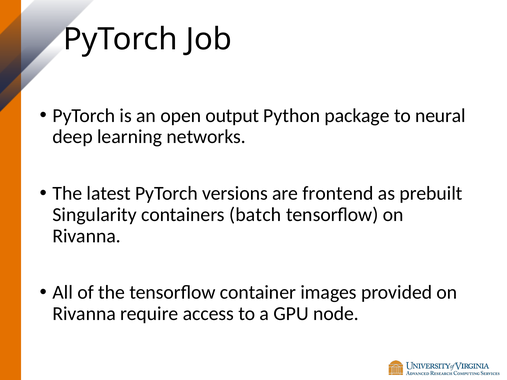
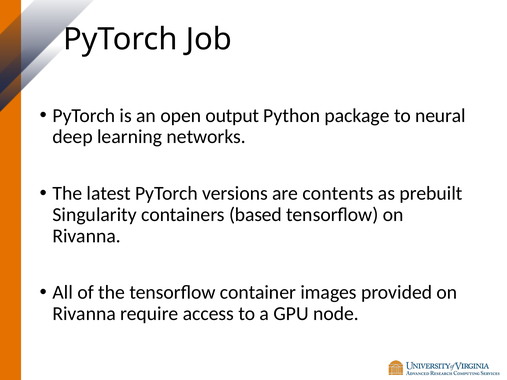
frontend: frontend -> contents
batch: batch -> based
